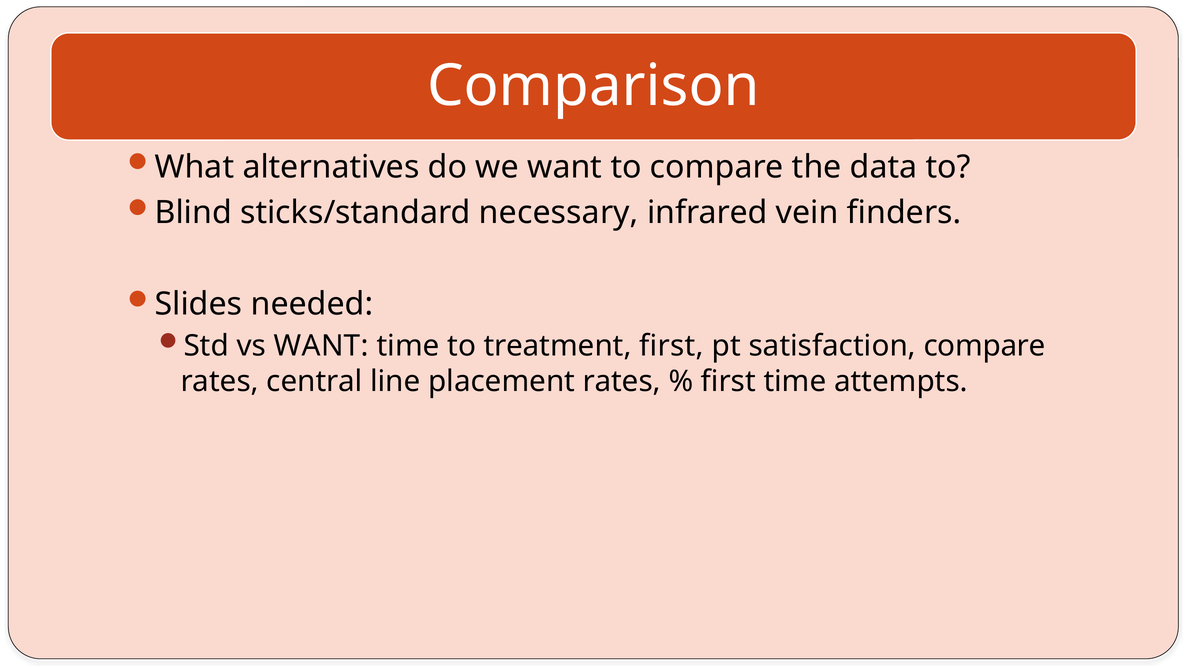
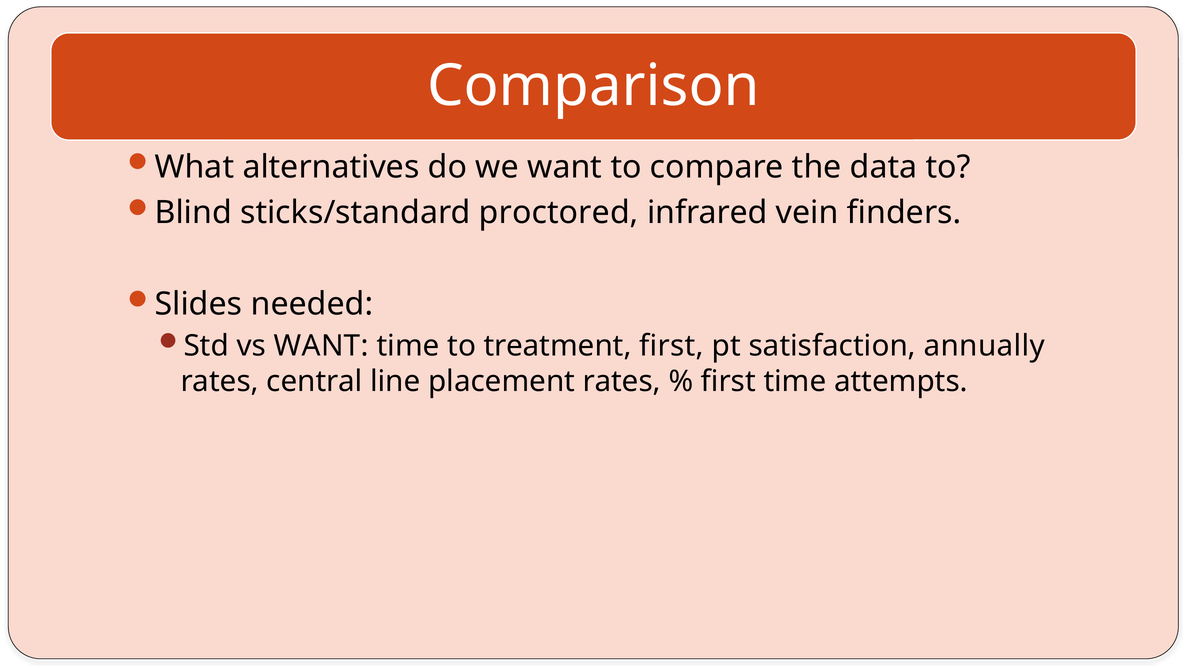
necessary: necessary -> proctored
satisfaction compare: compare -> annually
